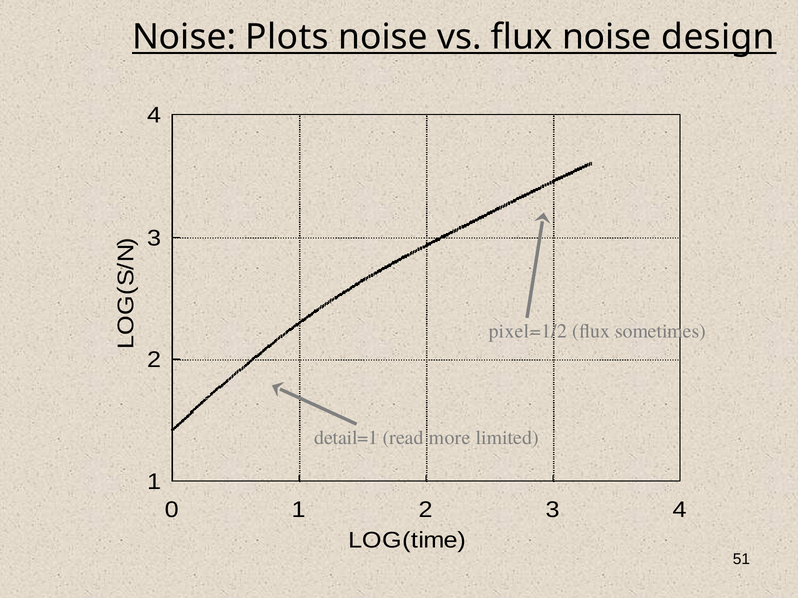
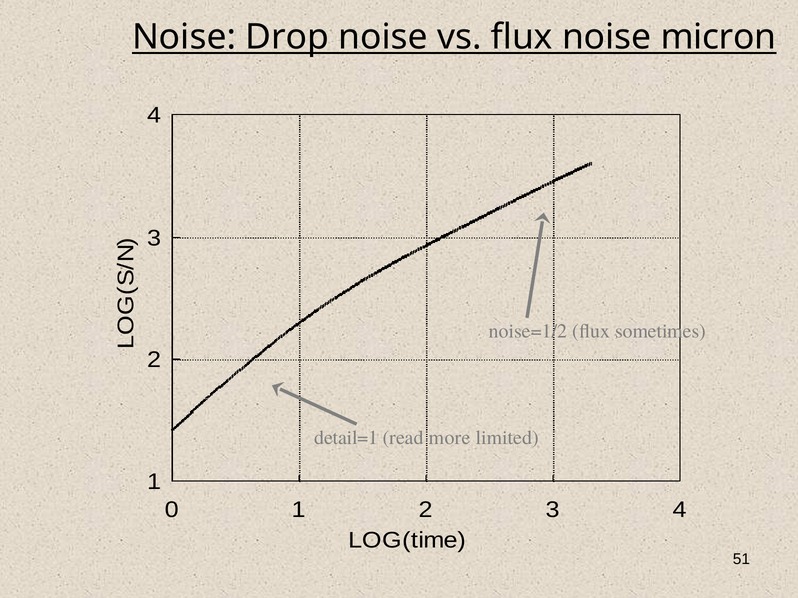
Plots: Plots -> Drop
design: design -> micron
pixel=1/2: pixel=1/2 -> noise=1/2
